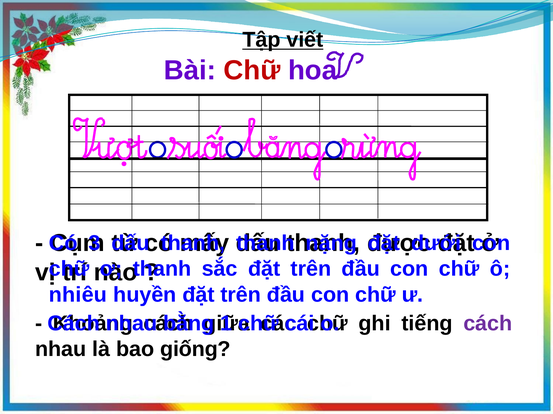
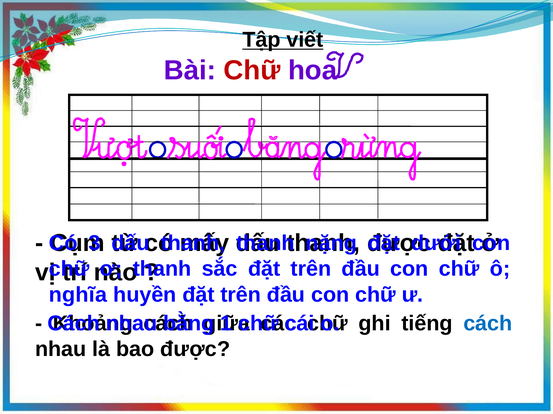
nhiêu: nhiêu -> nghĩa
cách at (488, 324) colour: purple -> blue
bao giống: giống -> được
